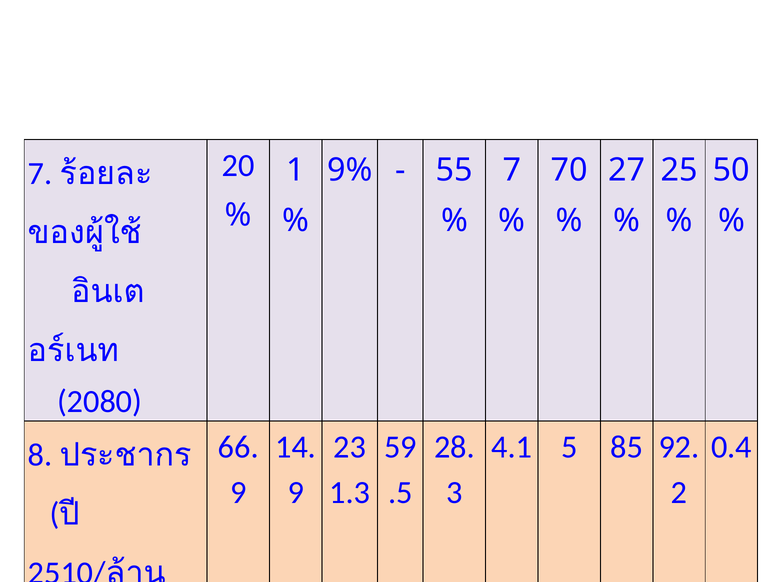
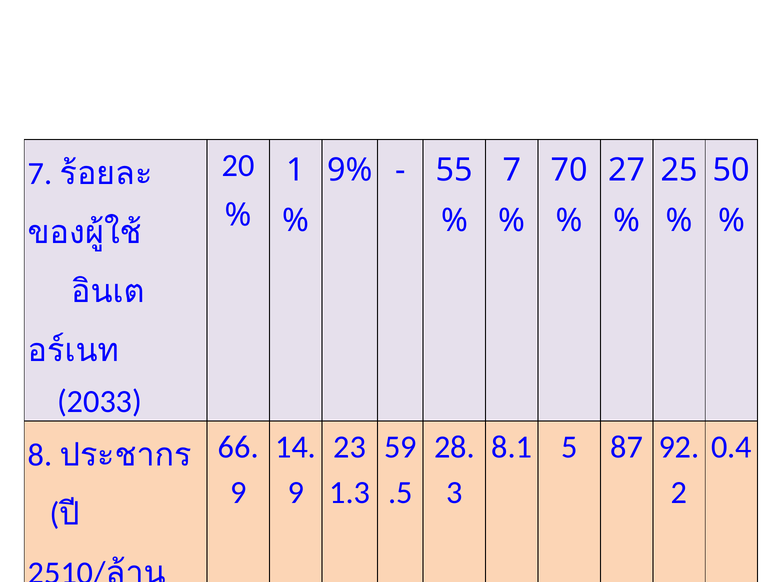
2080: 2080 -> 2033
4.1: 4.1 -> 8.1
85: 85 -> 87
